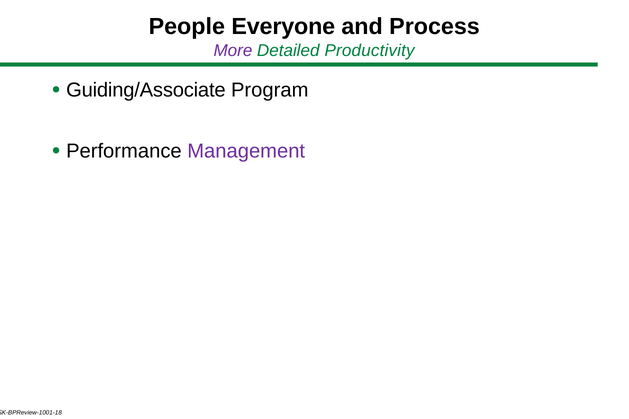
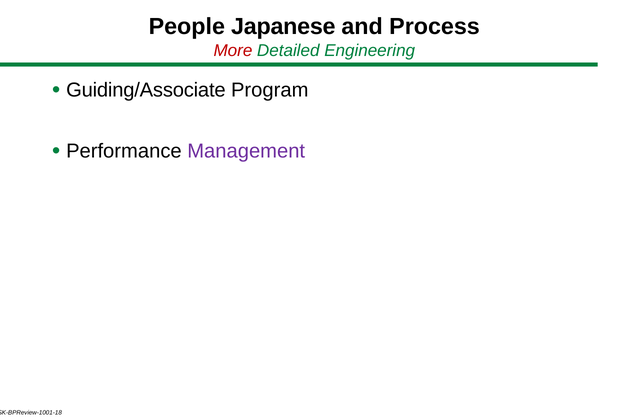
Everyone: Everyone -> Japanese
More colour: purple -> red
Productivity: Productivity -> Engineering
